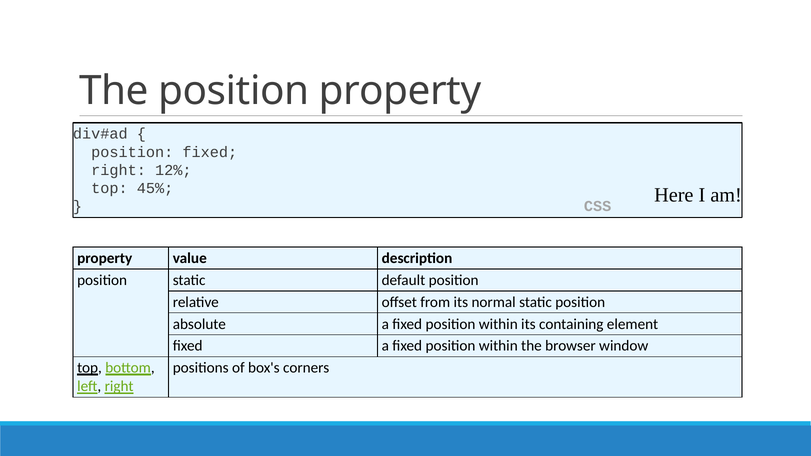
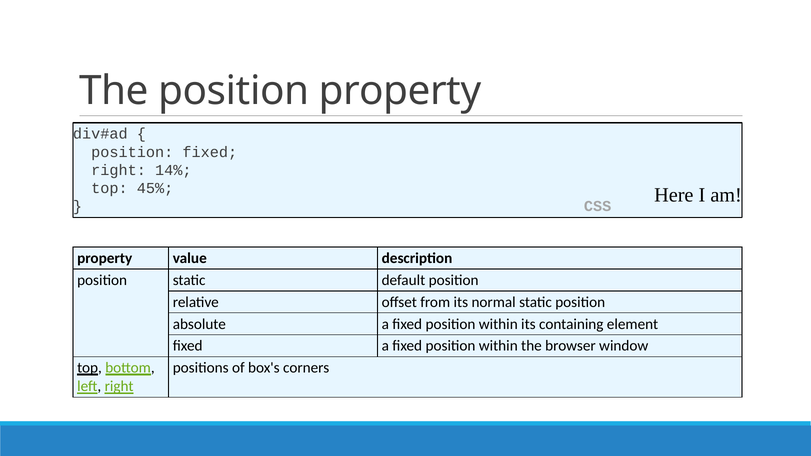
12%: 12% -> 14%
